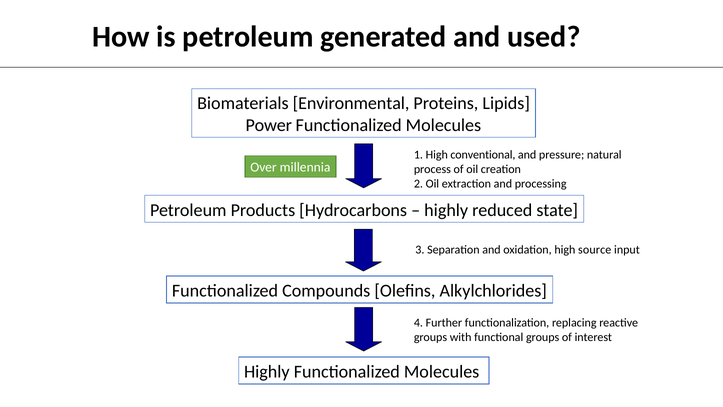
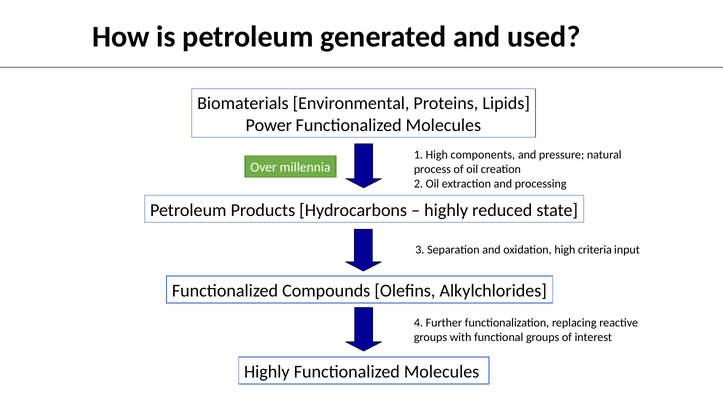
conventional: conventional -> components
source: source -> criteria
